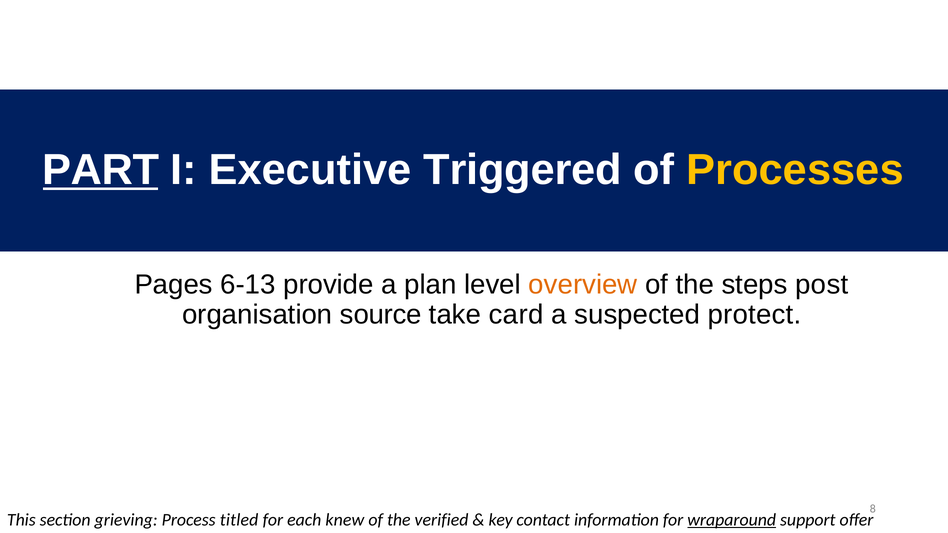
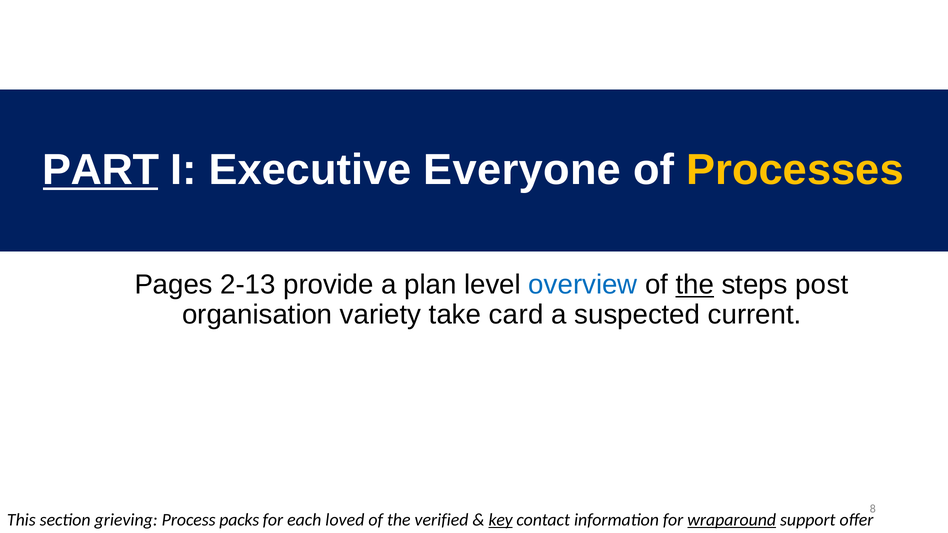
Triggered: Triggered -> Everyone
6-13: 6-13 -> 2-13
overview colour: orange -> blue
the at (695, 285) underline: none -> present
source: source -> variety
protect: protect -> current
titled: titled -> packs
knew: knew -> loved
key underline: none -> present
